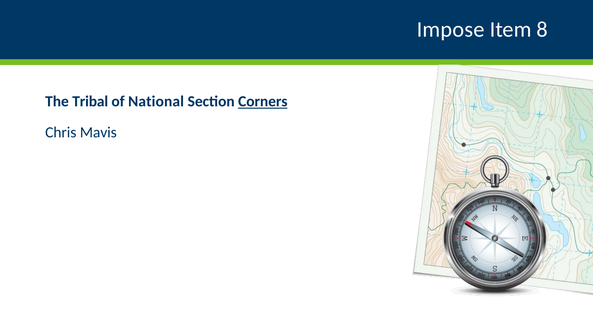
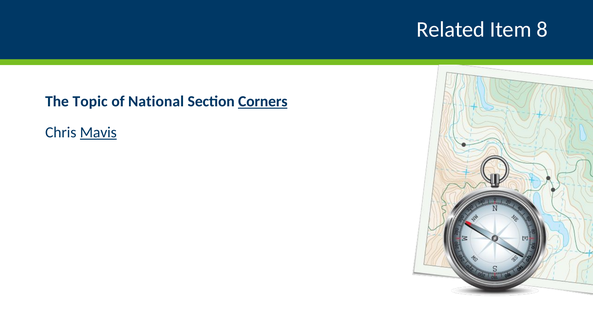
Impose: Impose -> Related
Tribal: Tribal -> Topic
Mavis underline: none -> present
